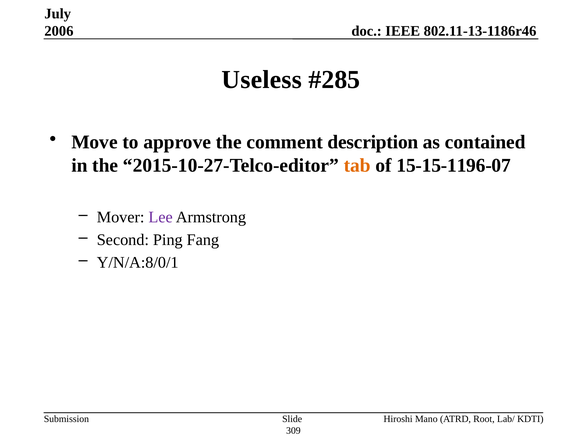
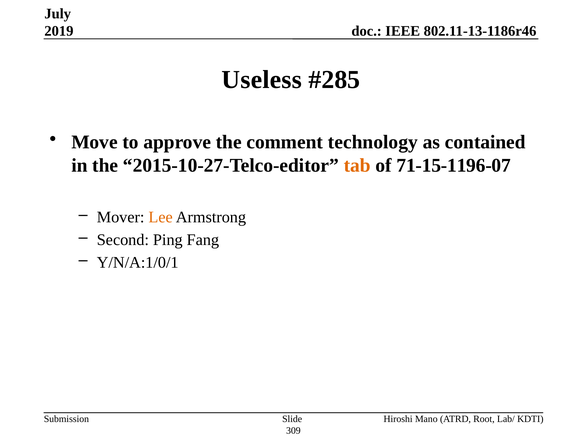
2006: 2006 -> 2019
description: description -> technology
15-15-1196-07: 15-15-1196-07 -> 71-15-1196-07
Lee colour: purple -> orange
Y/N/A:8/0/1: Y/N/A:8/0/1 -> Y/N/A:1/0/1
